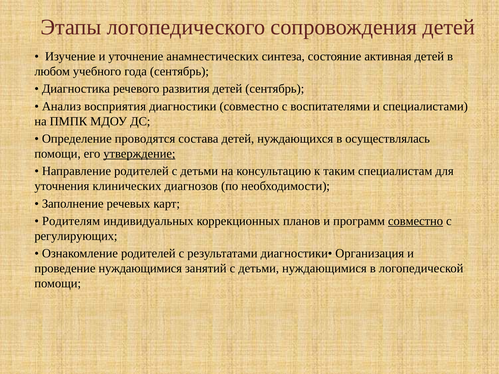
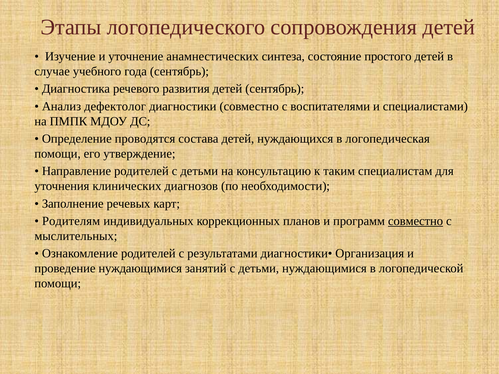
активная: активная -> простого
любом: любом -> случае
восприятия: восприятия -> дефектолог
осуществлялась: осуществлялась -> логопедическая
утверждение underline: present -> none
регулирующих: регулирующих -> мыслительных
